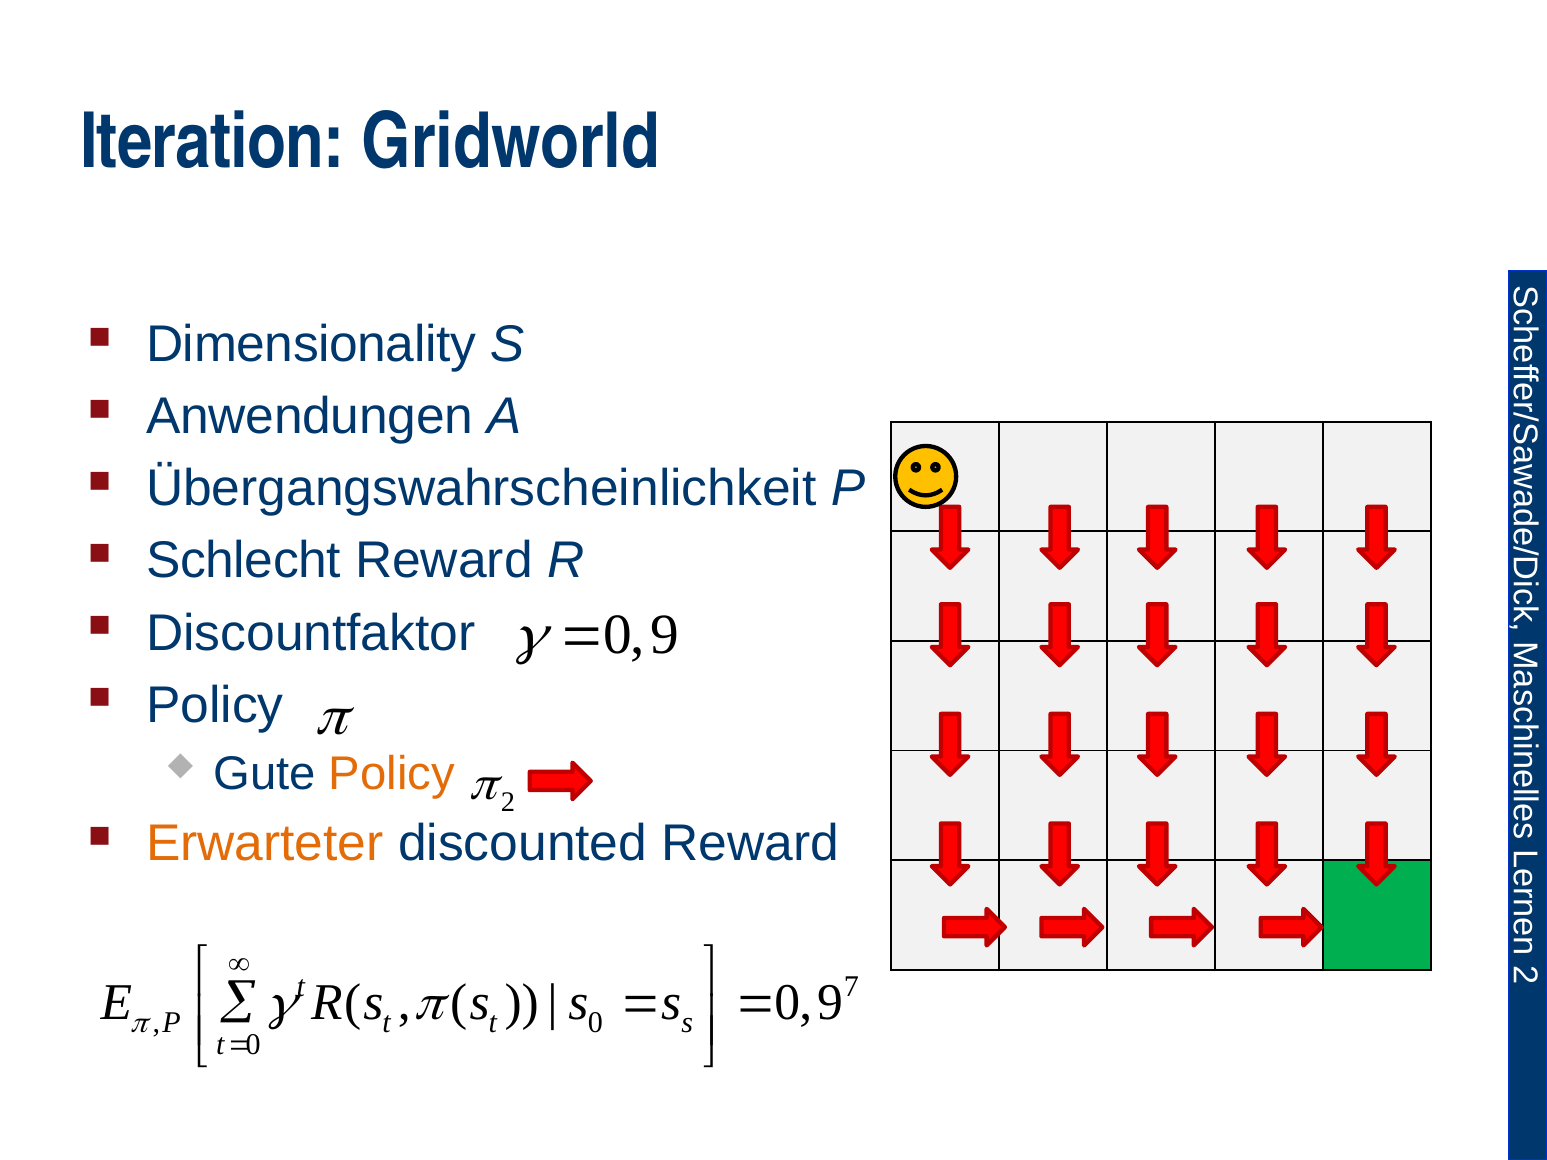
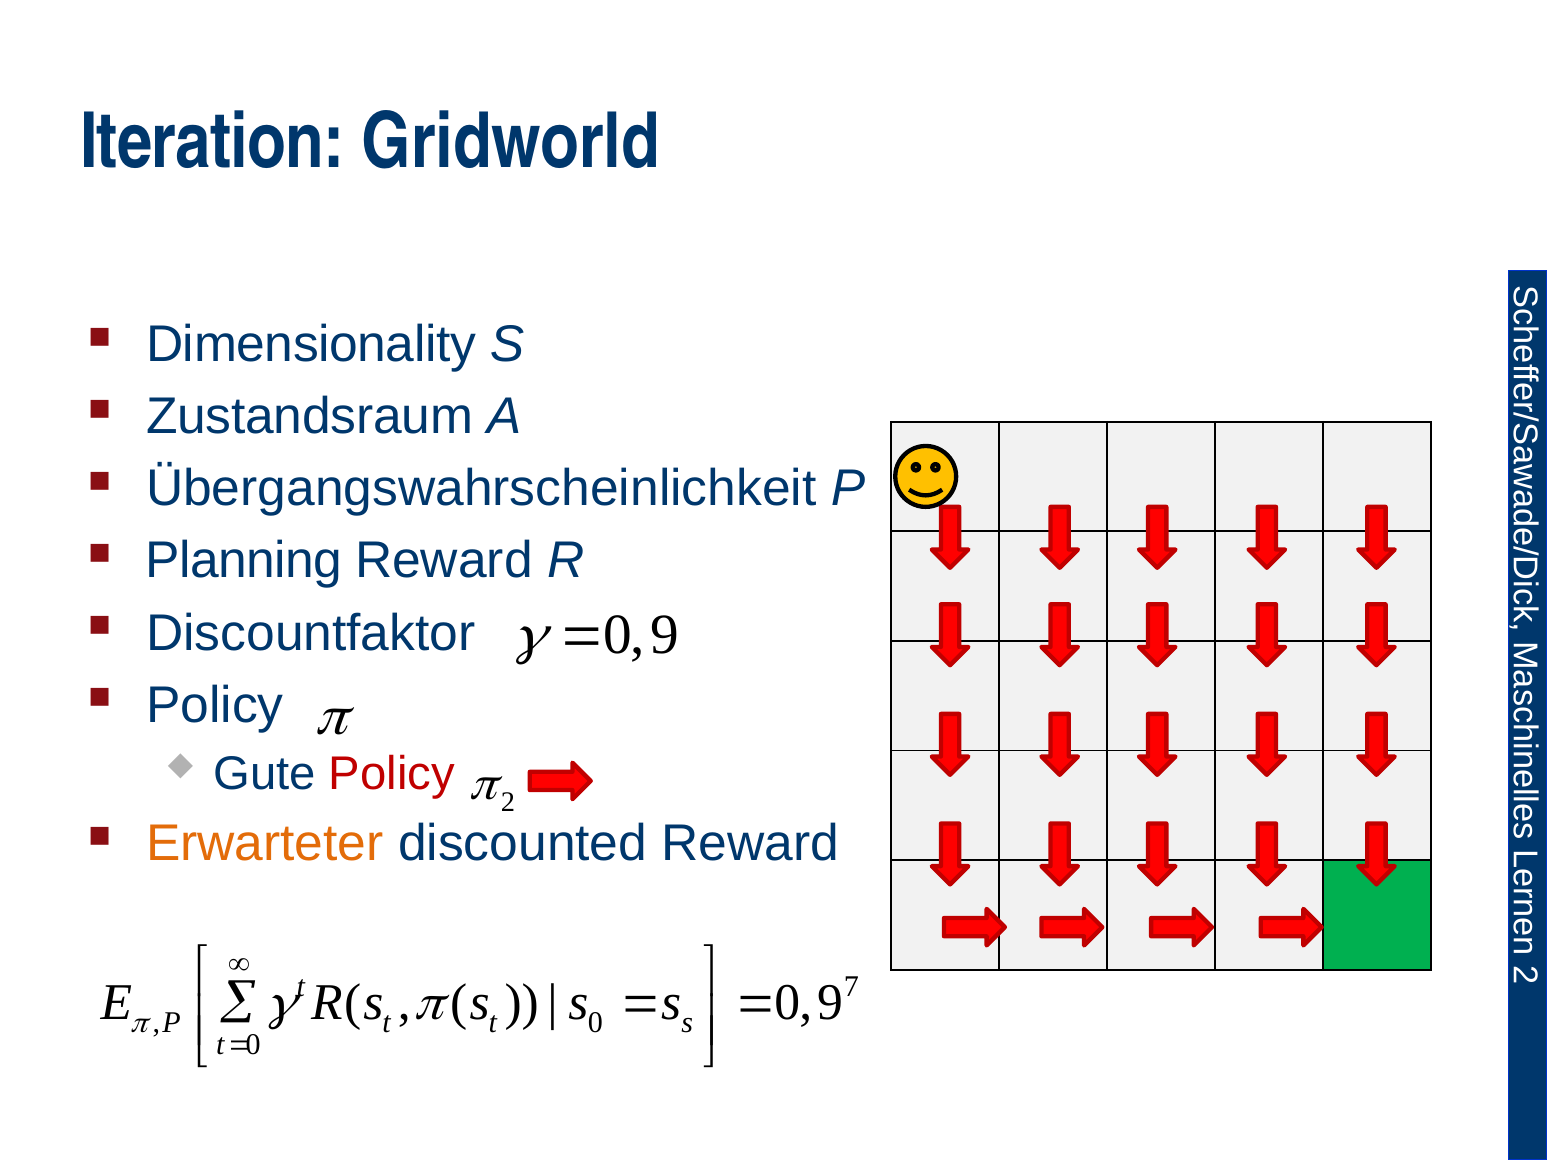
Anwendungen: Anwendungen -> Zustandsraum
Schlecht: Schlecht -> Planning
Policy at (392, 774) colour: orange -> red
